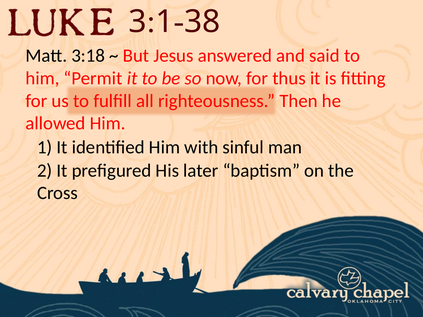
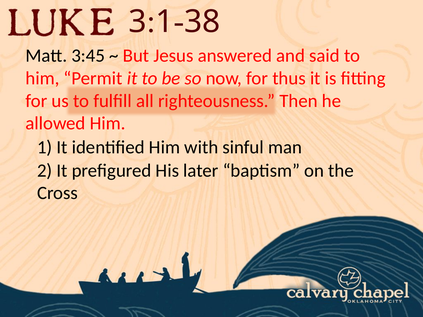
3:18: 3:18 -> 3:45
